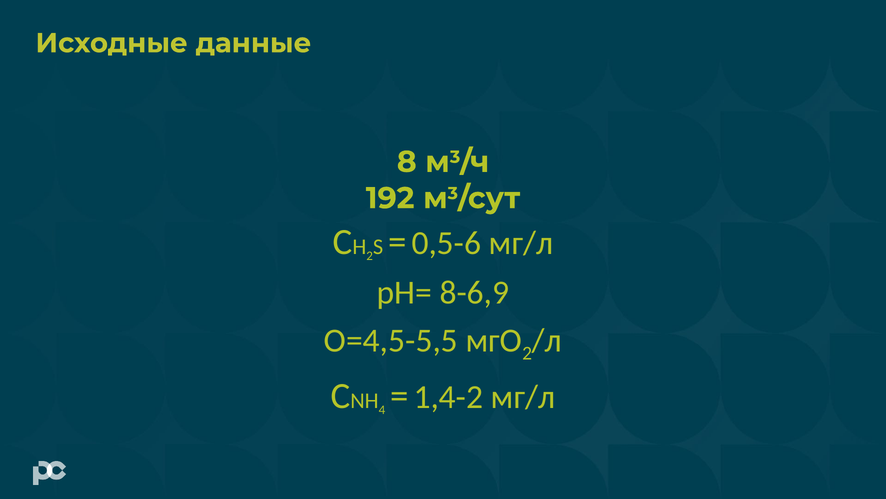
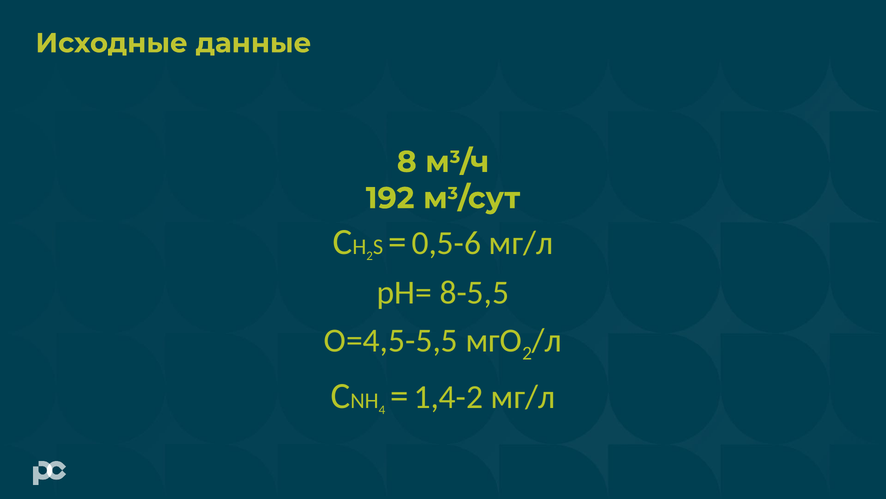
8-6,9: 8-6,9 -> 8-5,5
